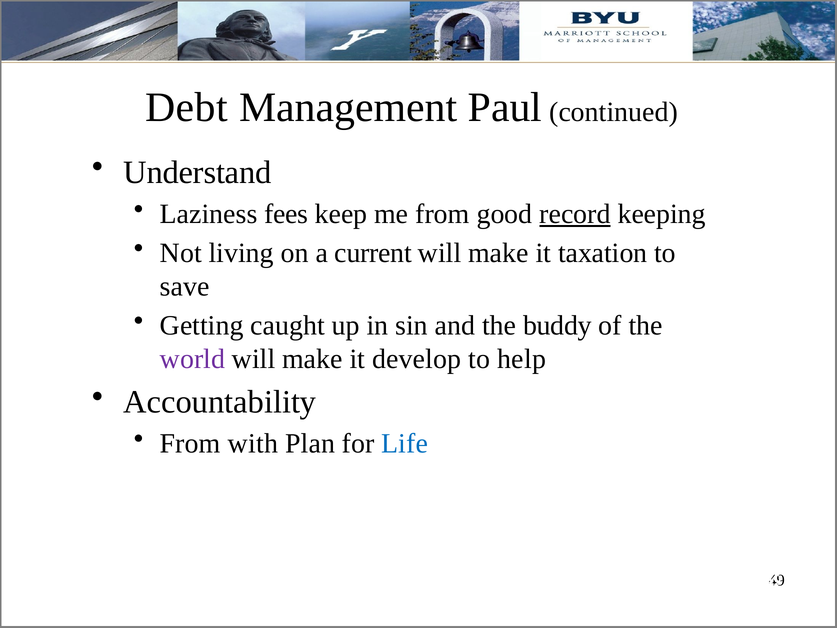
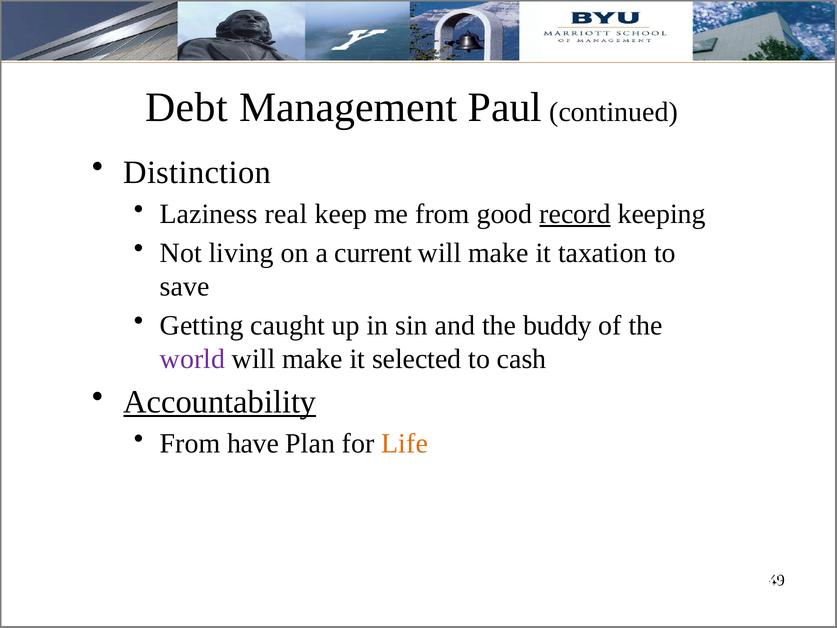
Understand: Understand -> Distinction
fees: fees -> real
develop: develop -> selected
help: help -> cash
Accountability underline: none -> present
with: with -> have
Life colour: blue -> orange
